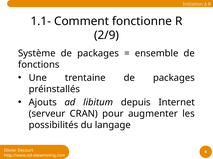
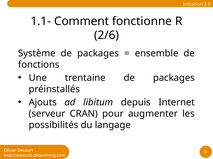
2/9: 2/9 -> 2/6
